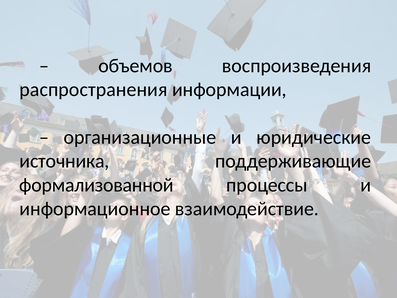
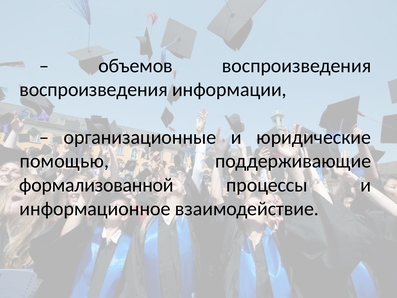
распространения at (93, 90): распространения -> воспроизведения
источника: источника -> помощью
